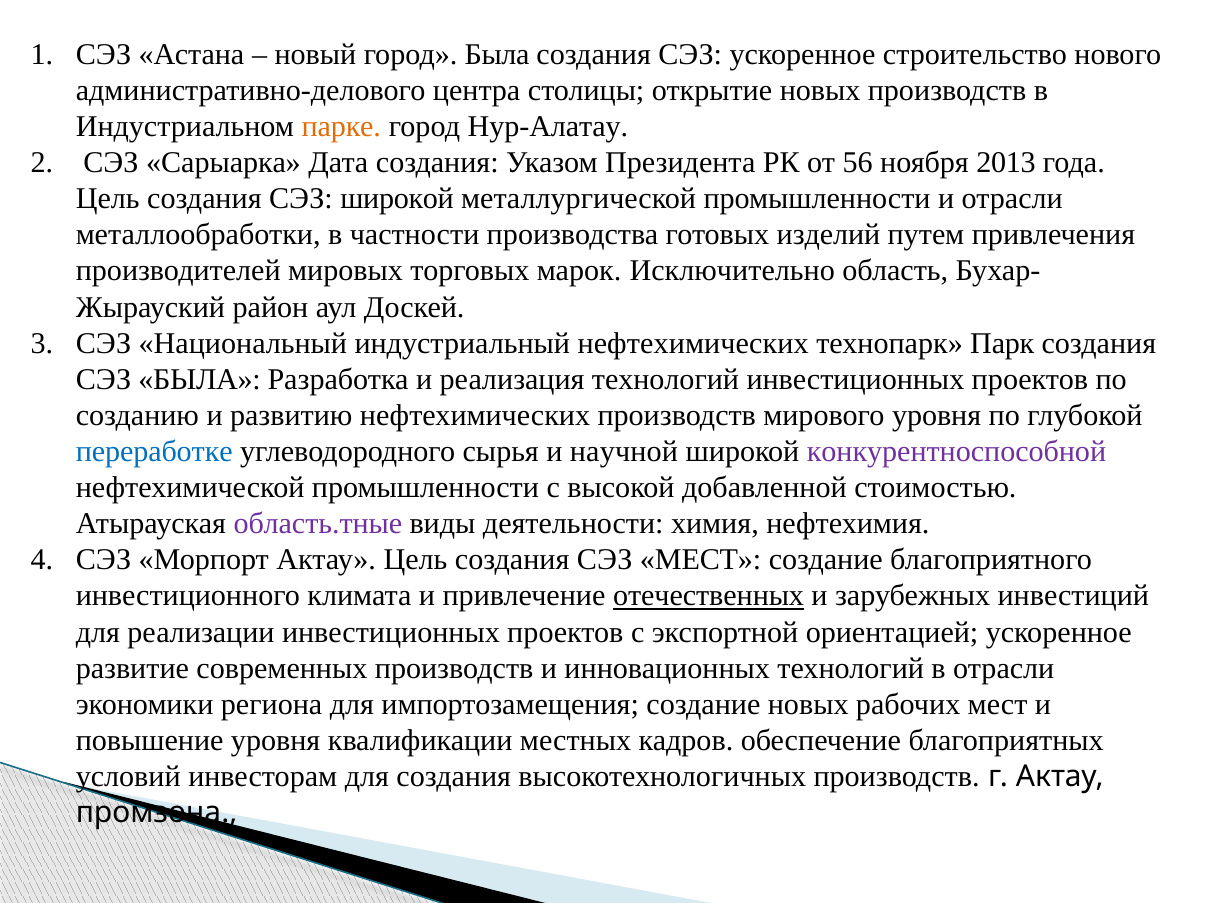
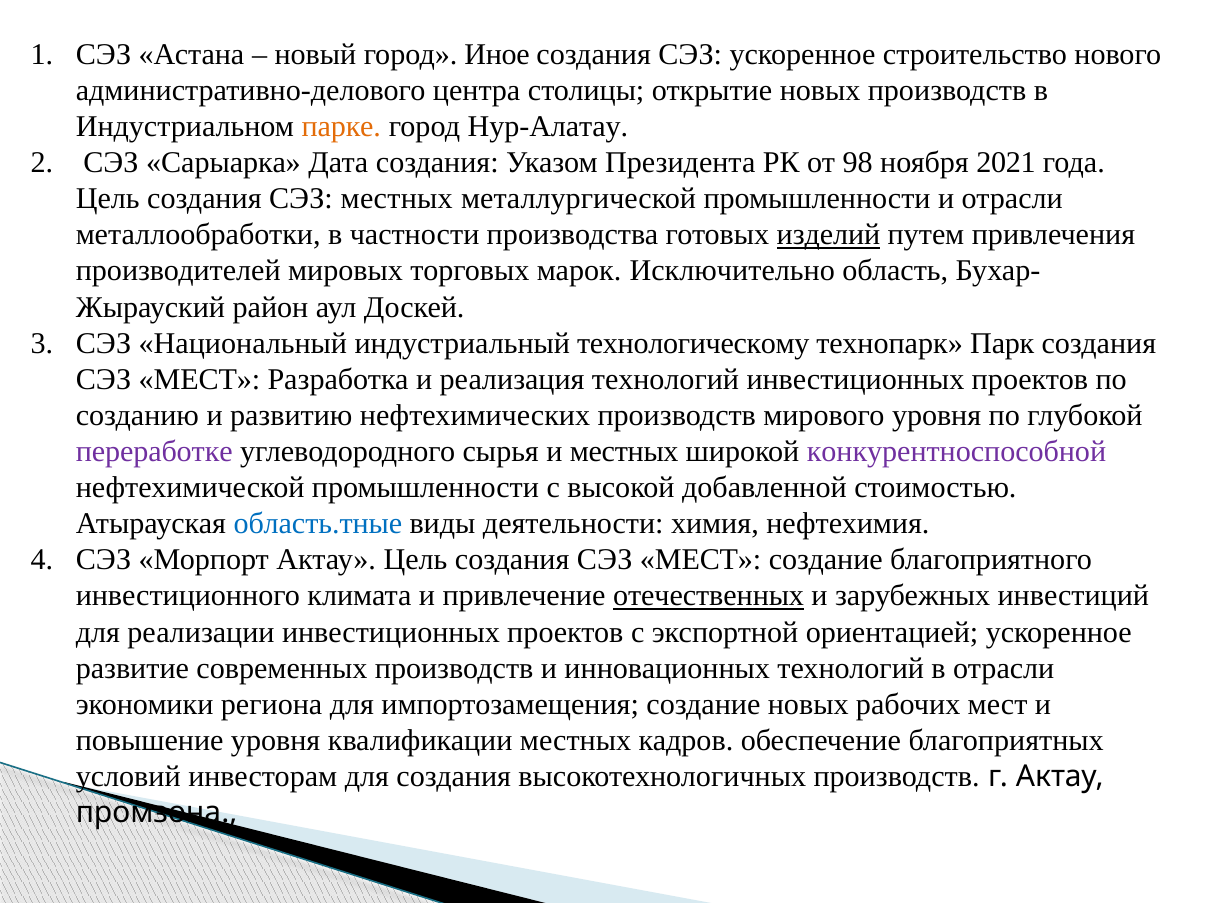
город Была: Была -> Иное
56: 56 -> 98
2013: 2013 -> 2021
СЭЗ широкой: широкой -> местных
изделий underline: none -> present
индустриальный нефтехимических: нефтехимических -> технологическому
БЫЛА at (199, 380): БЫЛА -> МЕСТ
переработке colour: blue -> purple
и научной: научной -> местных
область.тные colour: purple -> blue
